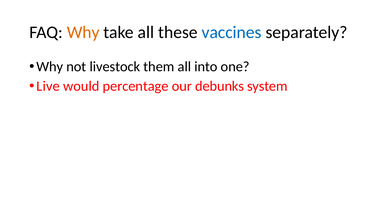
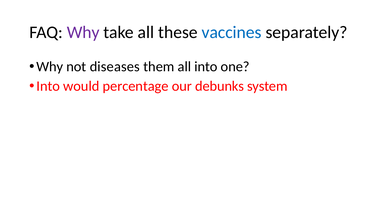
Why at (83, 32) colour: orange -> purple
livestock: livestock -> diseases
Live at (48, 86): Live -> Into
